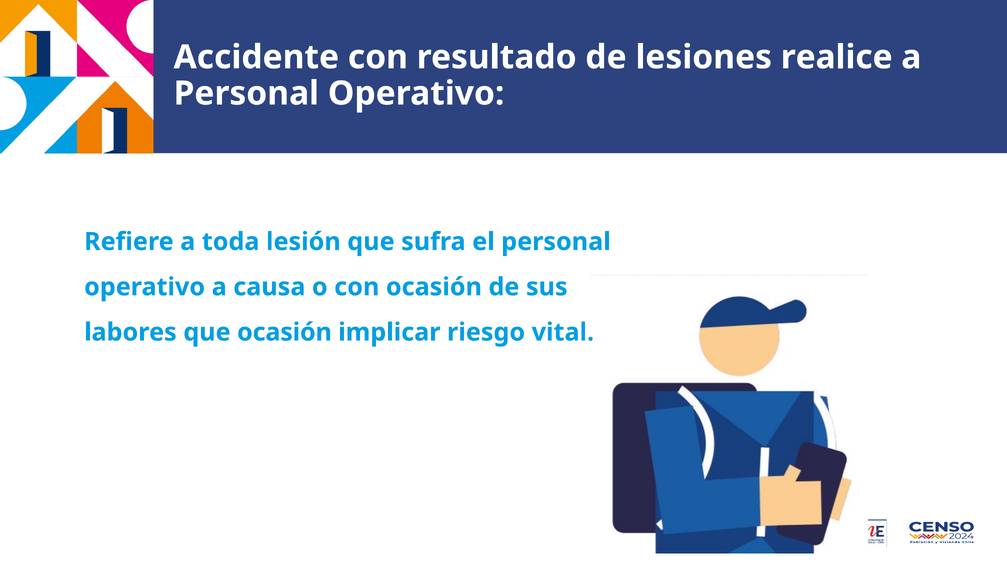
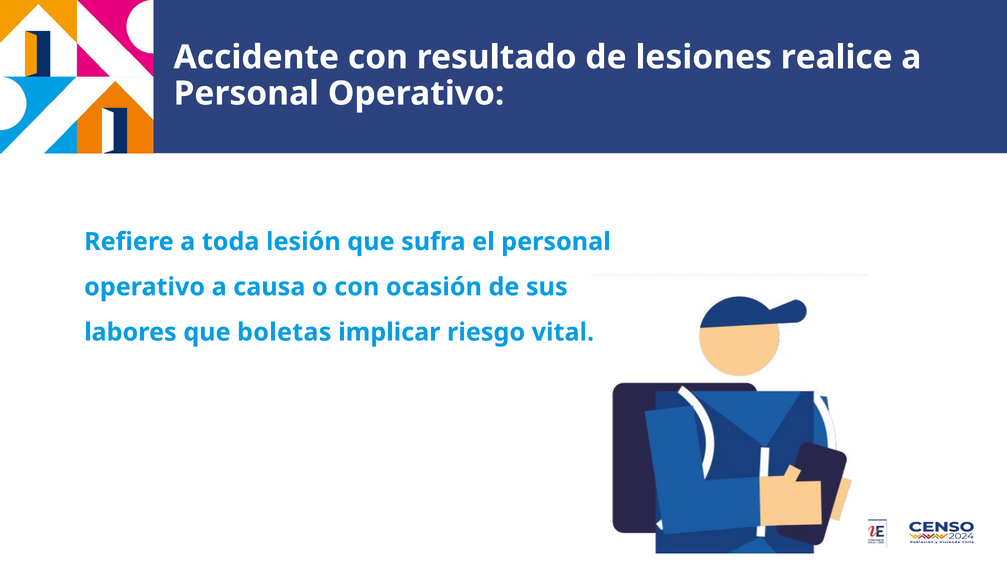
que ocasión: ocasión -> boletas
